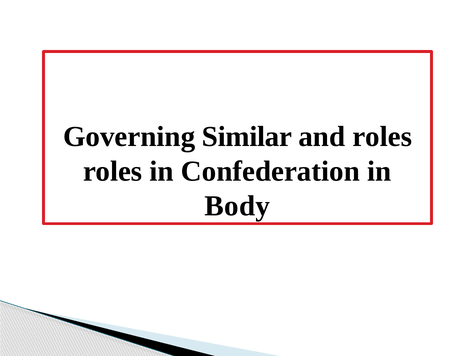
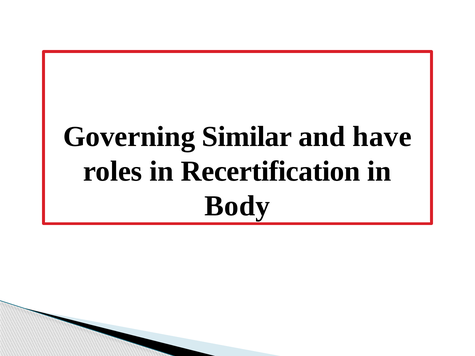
and roles: roles -> have
Confederation: Confederation -> Recertification
